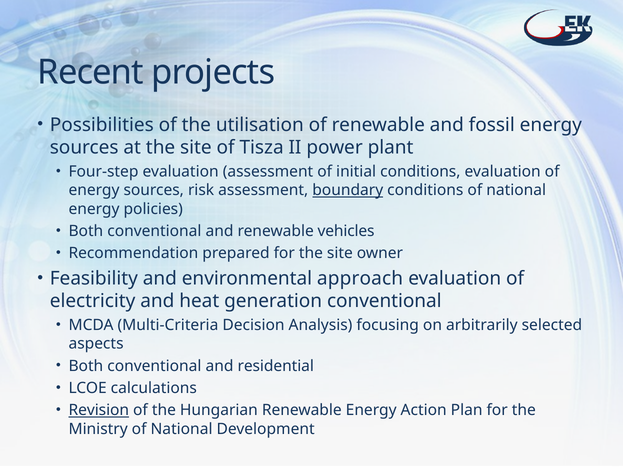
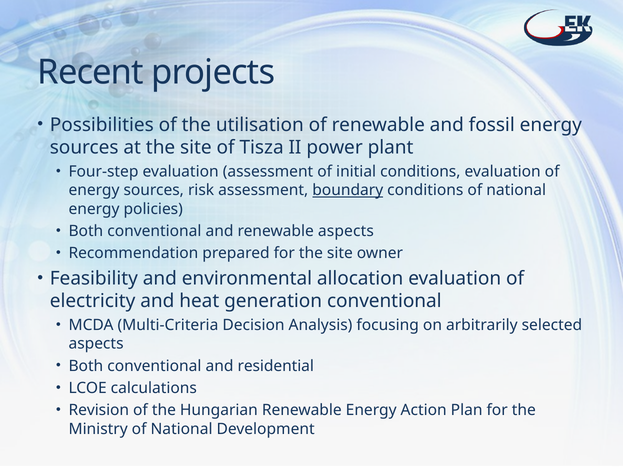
renewable vehicles: vehicles -> aspects
approach: approach -> allocation
Revision underline: present -> none
